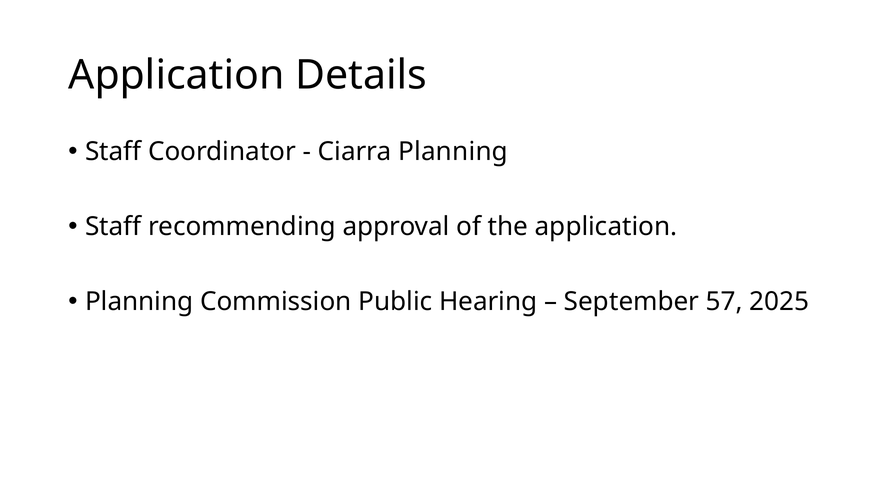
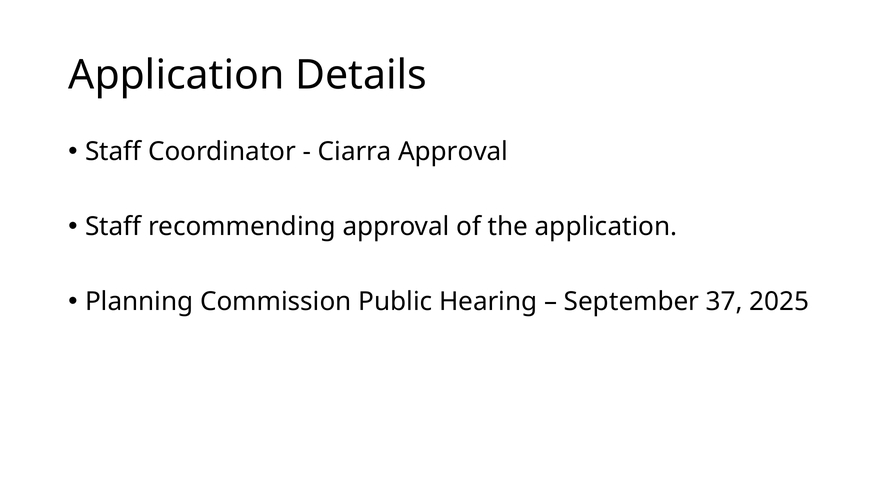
Ciarra Planning: Planning -> Approval
57: 57 -> 37
